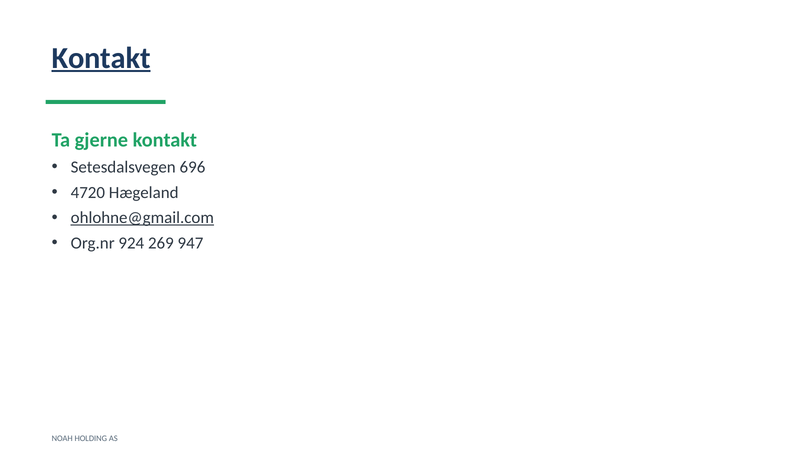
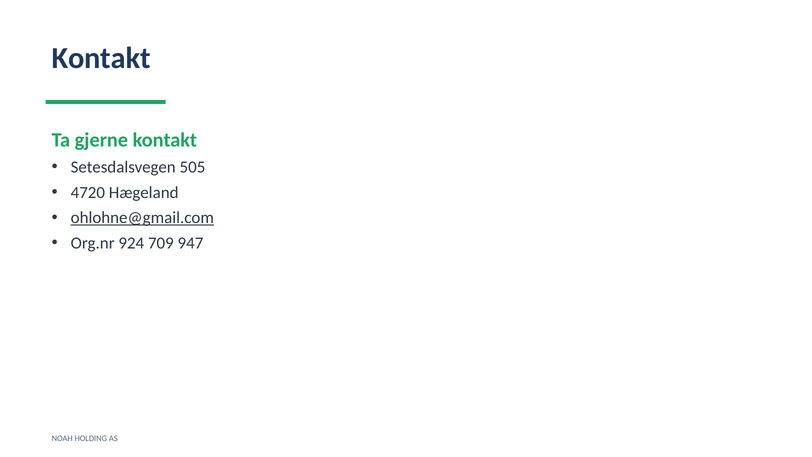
Kontakt at (101, 58) underline: present -> none
696: 696 -> 505
269: 269 -> 709
